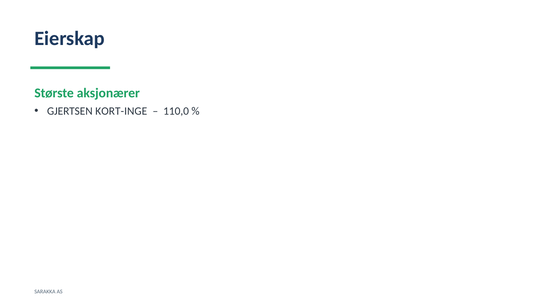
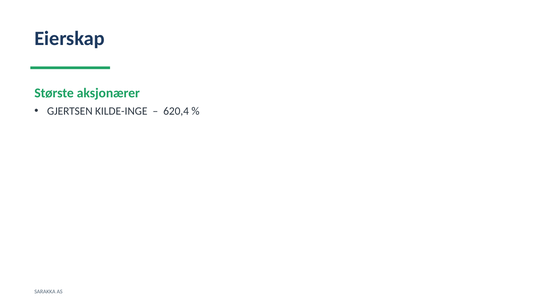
KORT-INGE: KORT-INGE -> KILDE-INGE
110,0: 110,0 -> 620,4
